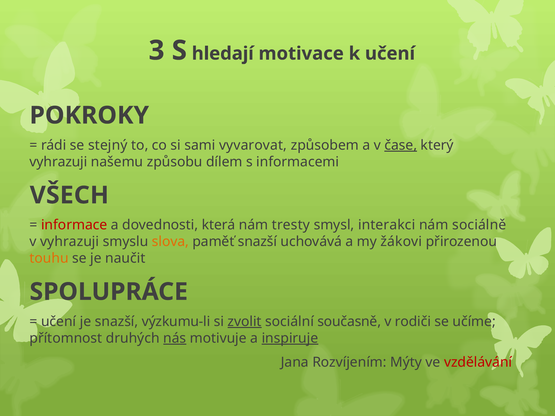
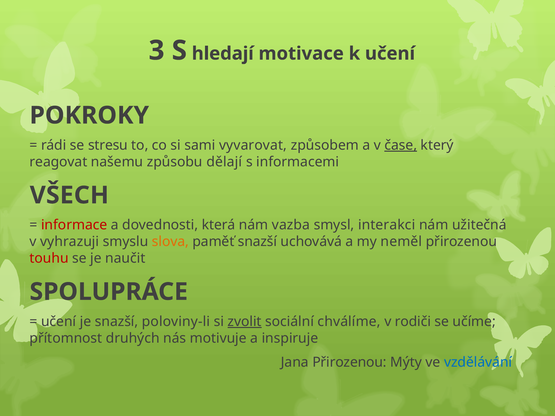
stejný: stejný -> stresu
vyhrazuji at (58, 162): vyhrazuji -> reagovat
dílem: dílem -> dělají
tresty: tresty -> vazba
sociálně: sociálně -> užitečná
žákovi: žákovi -> neměl
touhu colour: orange -> red
výzkumu-li: výzkumu-li -> poloviny-li
současně: současně -> chválíme
nás underline: present -> none
inspiruje underline: present -> none
Jana Rozvíjením: Rozvíjením -> Přirozenou
vzdělávání colour: red -> blue
